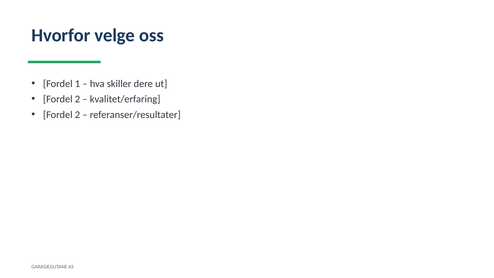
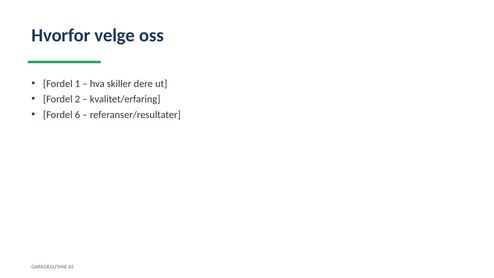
2 at (77, 115): 2 -> 6
